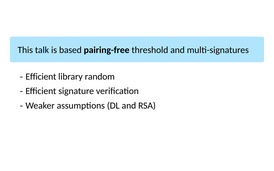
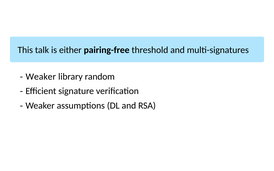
based: based -> either
Efficient at (41, 77): Efficient -> Weaker
